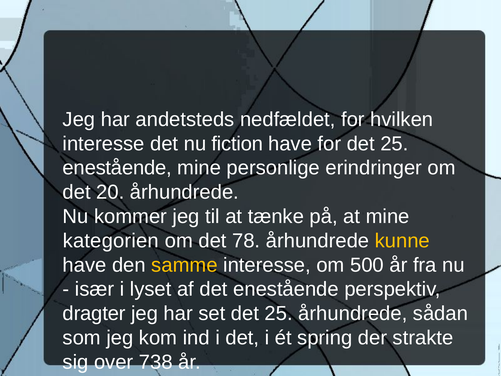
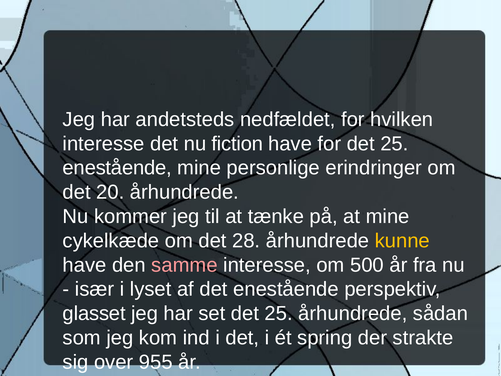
kategorien: kategorien -> cykelkæde
78: 78 -> 28
samme colour: yellow -> pink
dragter: dragter -> glasset
738: 738 -> 955
